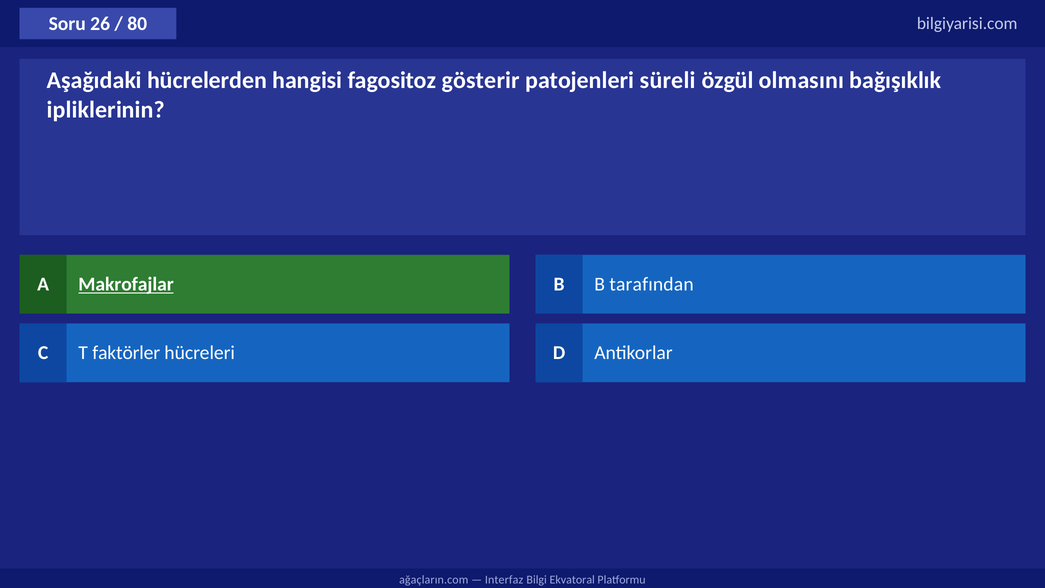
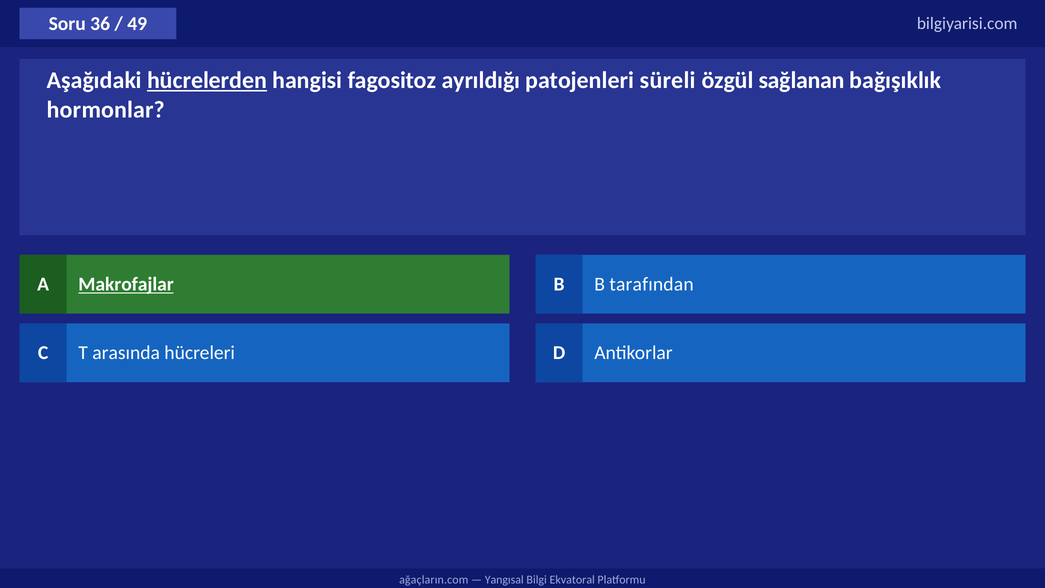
26: 26 -> 36
80: 80 -> 49
hücrelerden underline: none -> present
gösterir: gösterir -> ayrıldığı
olmasını: olmasını -> sağlanan
ipliklerinin: ipliklerinin -> hormonlar
faktörler: faktörler -> arasında
Interfaz: Interfaz -> Yangısal
